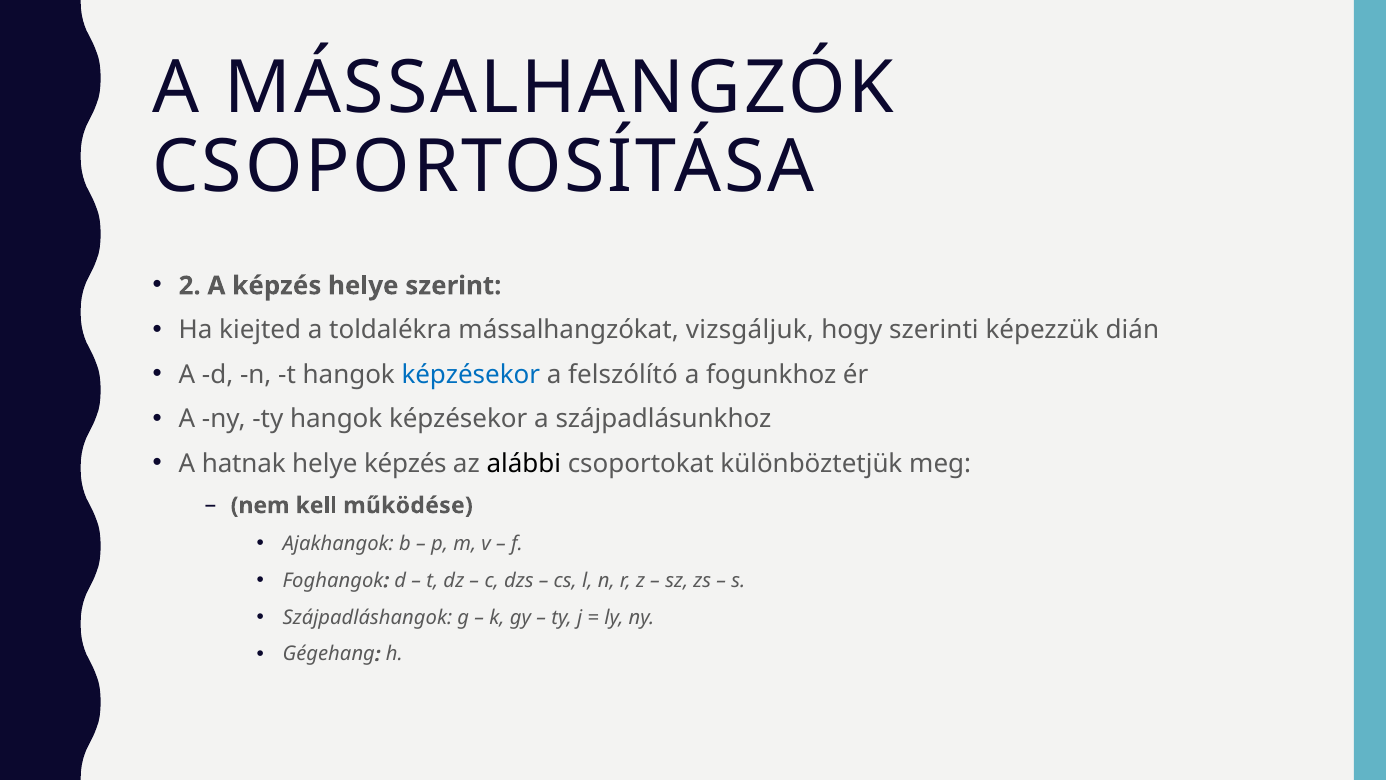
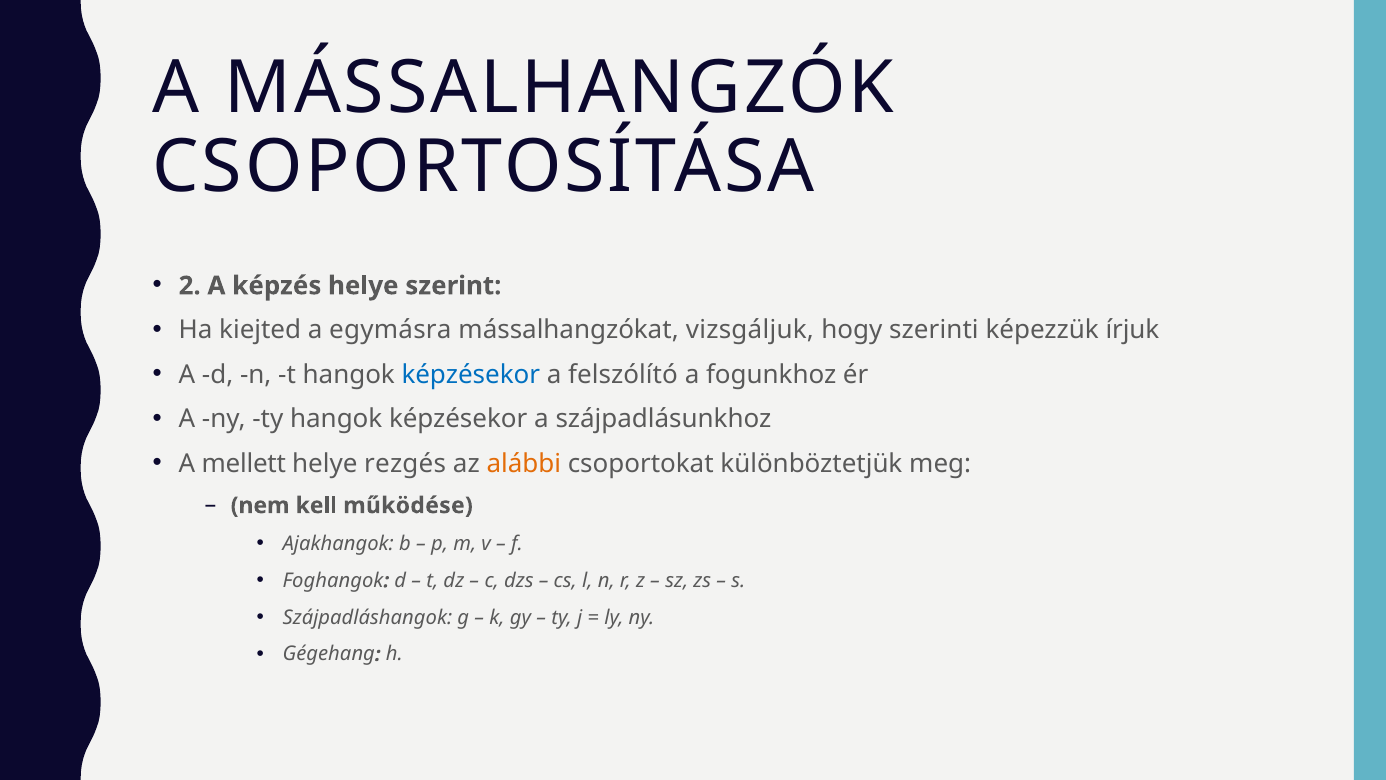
toldalékra: toldalékra -> egymásra
dián: dián -> írjuk
hatnak: hatnak -> mellett
helye képzés: képzés -> rezgés
alábbi colour: black -> orange
